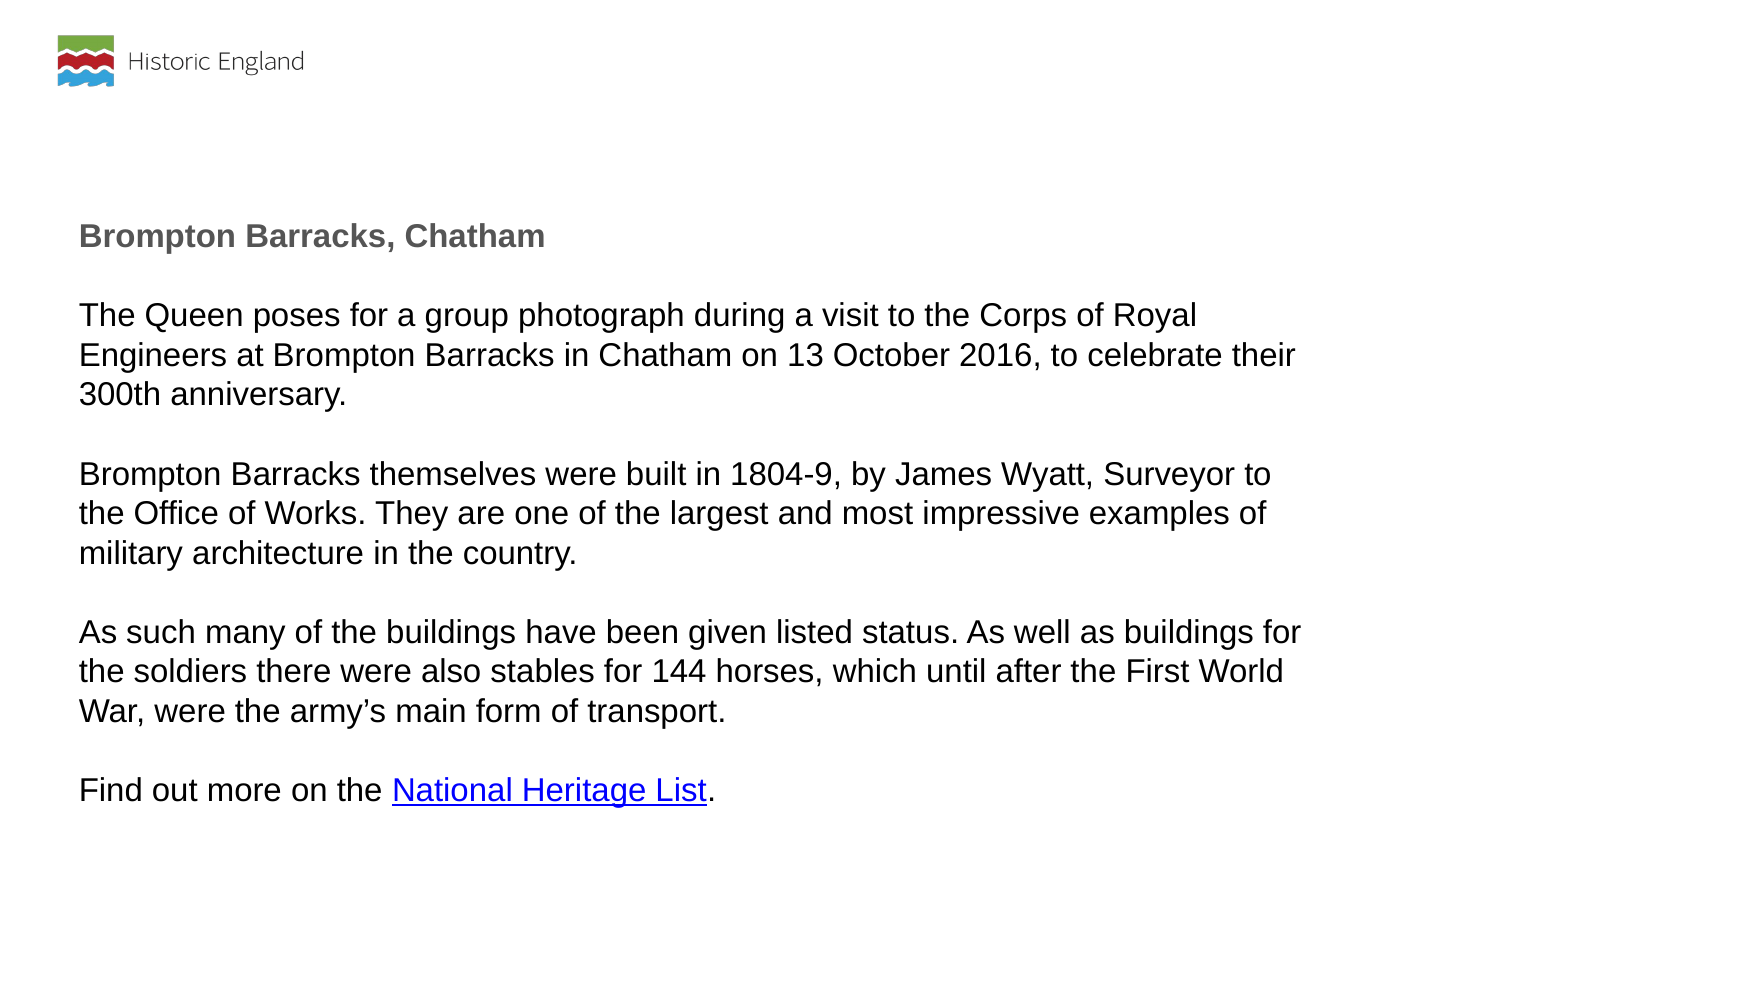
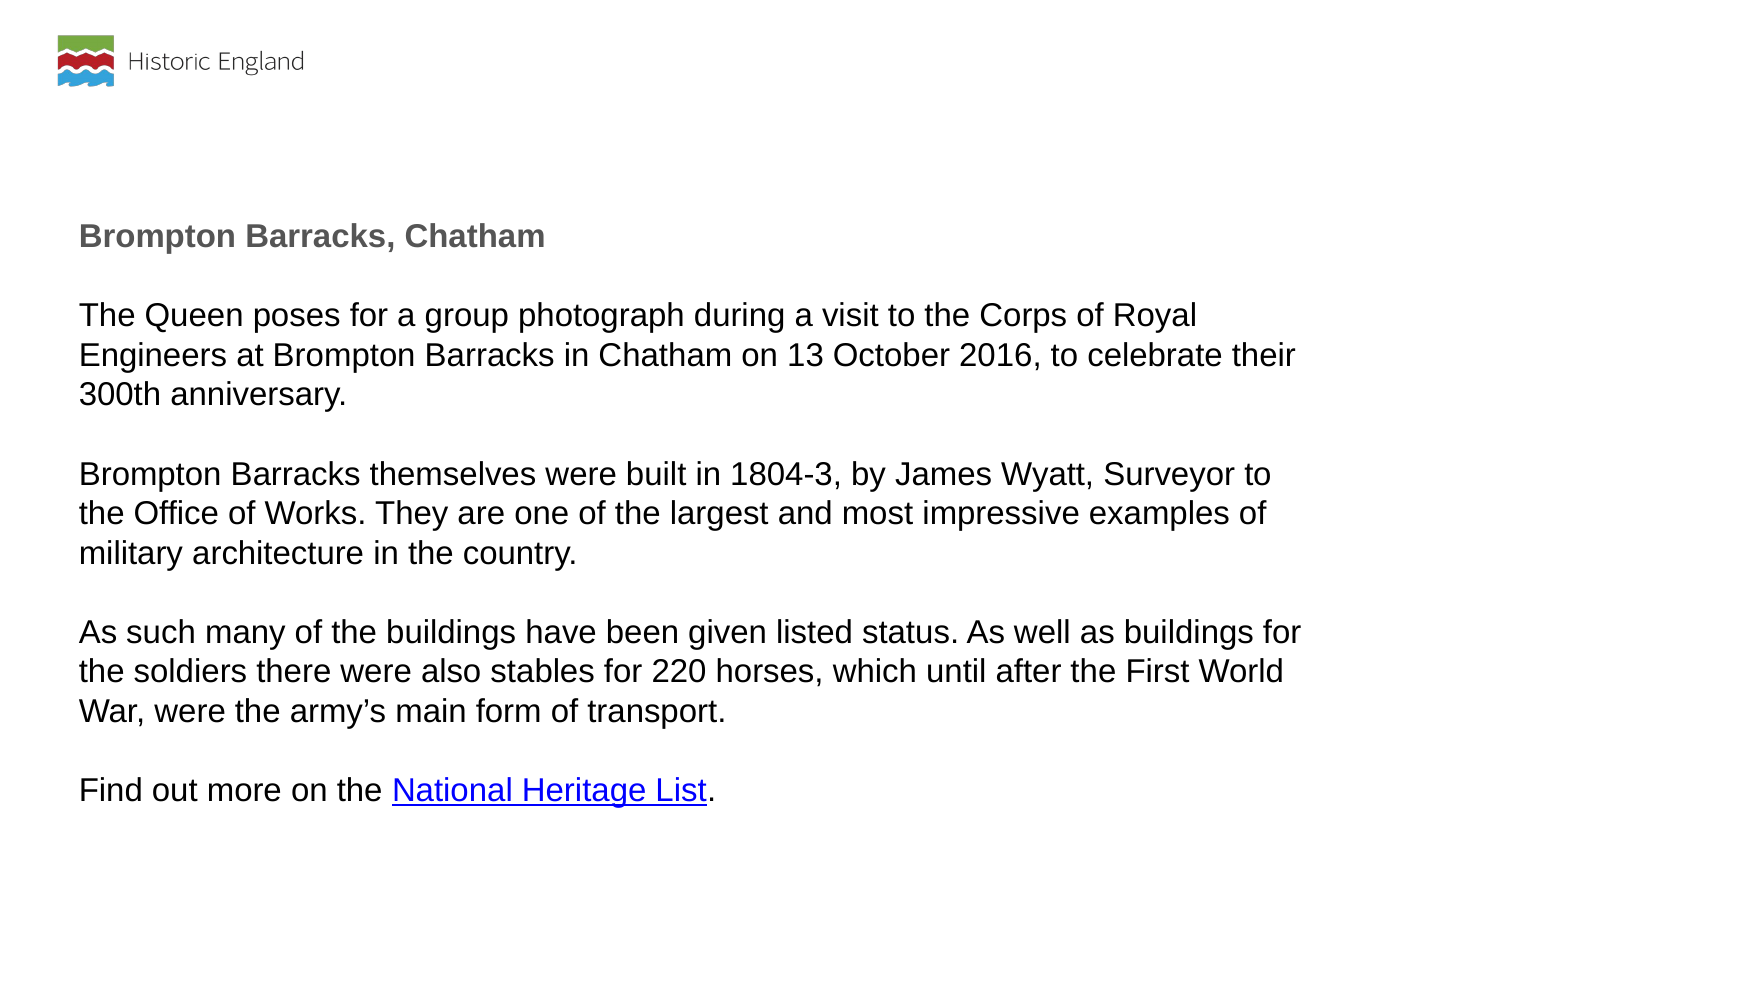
1804-9: 1804-9 -> 1804-3
144: 144 -> 220
